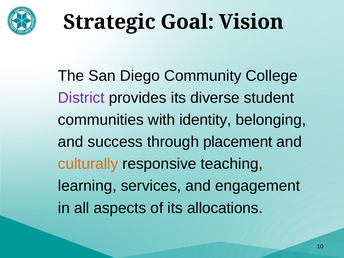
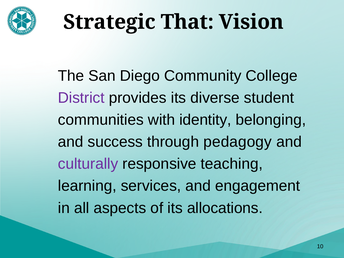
Goal: Goal -> That
placement: placement -> pedagogy
culturally colour: orange -> purple
